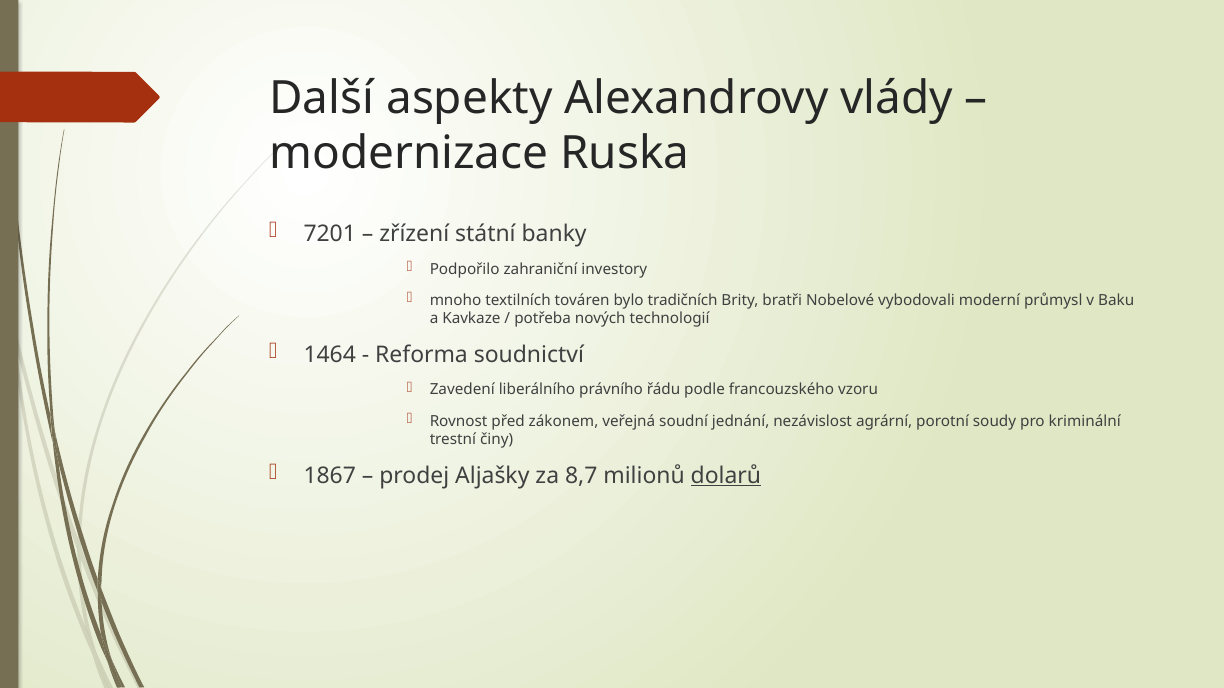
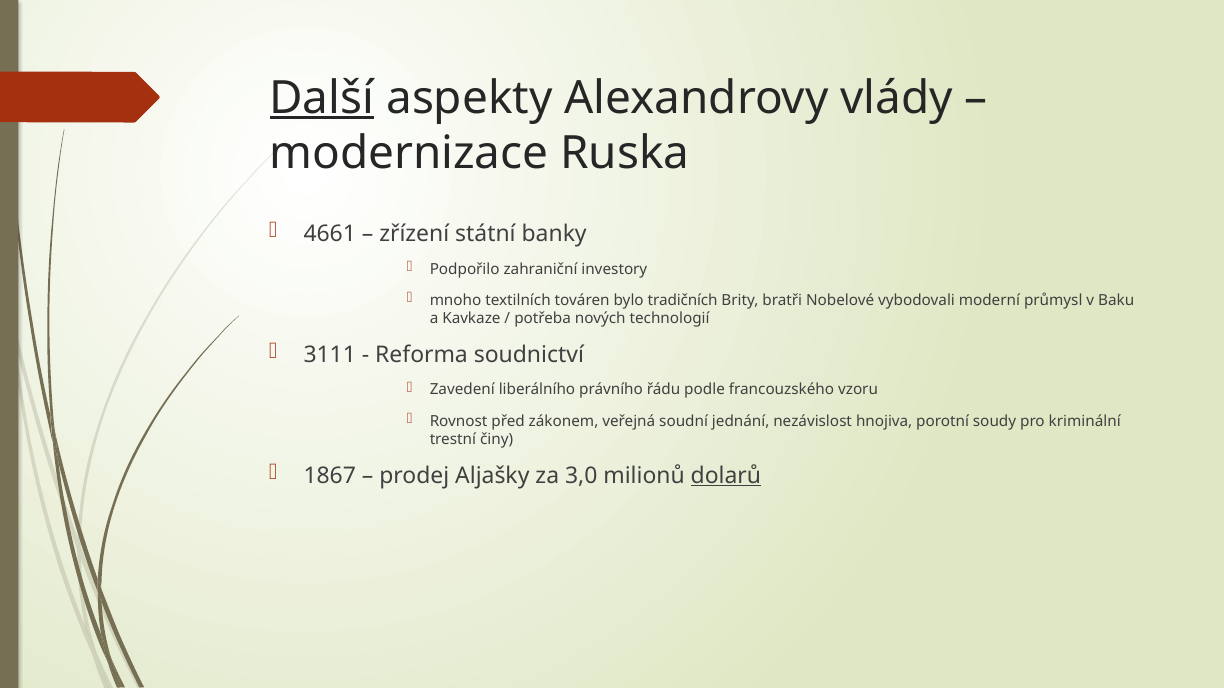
Další underline: none -> present
7201: 7201 -> 4661
1464: 1464 -> 3111
agrární: agrární -> hnojiva
8,7: 8,7 -> 3,0
